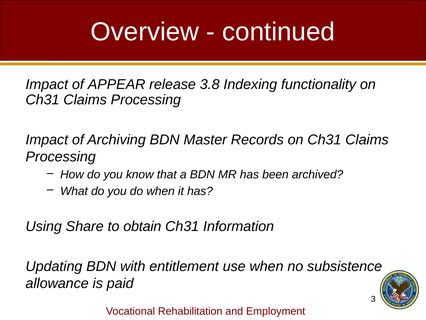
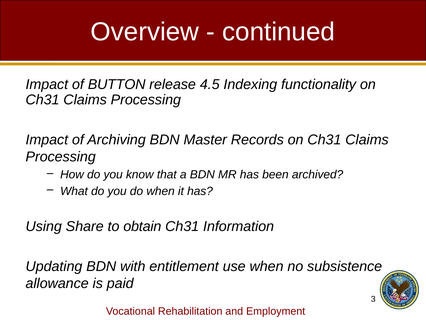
APPEAR: APPEAR -> BUTTON
3.8: 3.8 -> 4.5
